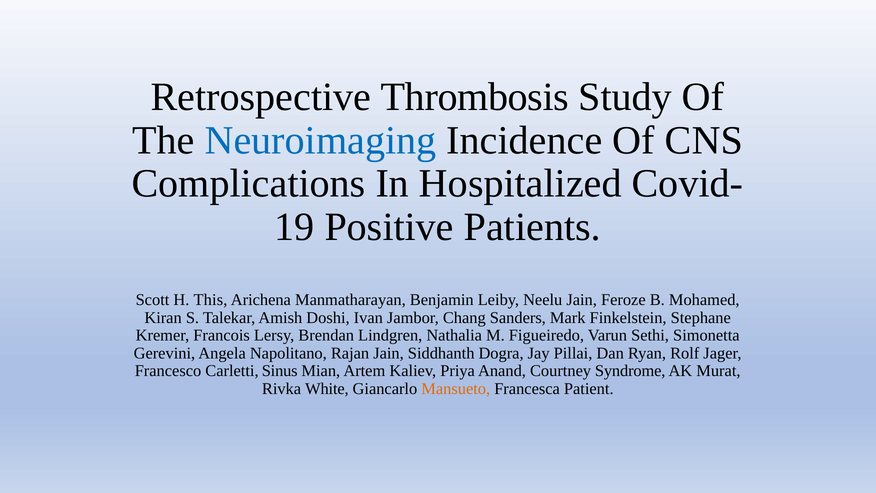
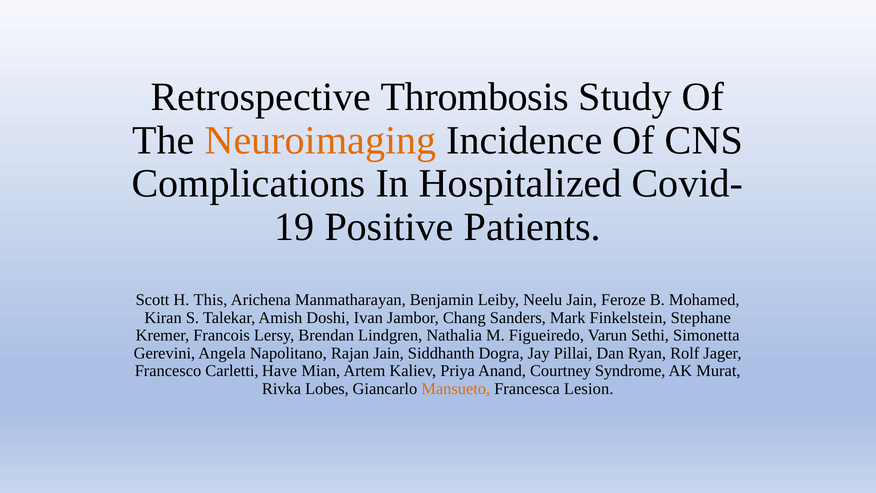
Neuroimaging colour: blue -> orange
Sinus: Sinus -> Have
White: White -> Lobes
Patient: Patient -> Lesion
